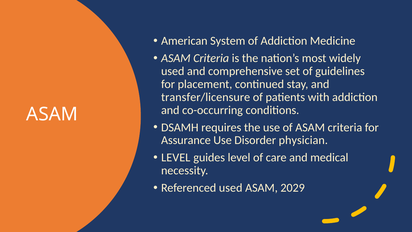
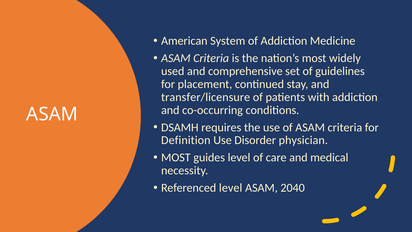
Assurance: Assurance -> Definition
LEVEL at (176, 157): LEVEL -> MOST
Referenced used: used -> level
2029: 2029 -> 2040
